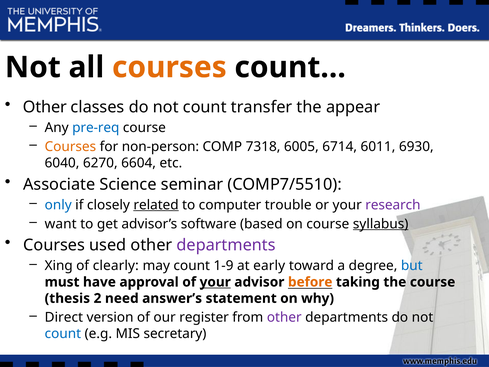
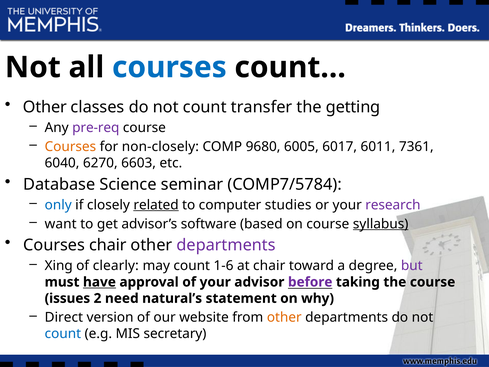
courses at (169, 67) colour: orange -> blue
appear: appear -> getting
pre-req colour: blue -> purple
non-person: non-person -> non-closely
7318: 7318 -> 9680
6714: 6714 -> 6017
6930: 6930 -> 7361
6604: 6604 -> 6603
Associate: Associate -> Database
COMP7/5510: COMP7/5510 -> COMP7/5784
trouble: trouble -> studies
Courses used: used -> chair
1-9: 1-9 -> 1-6
at early: early -> chair
but colour: blue -> purple
have underline: none -> present
your at (215, 282) underline: present -> none
before colour: orange -> purple
thesis: thesis -> issues
answer’s: answer’s -> natural’s
register: register -> website
other at (284, 317) colour: purple -> orange
